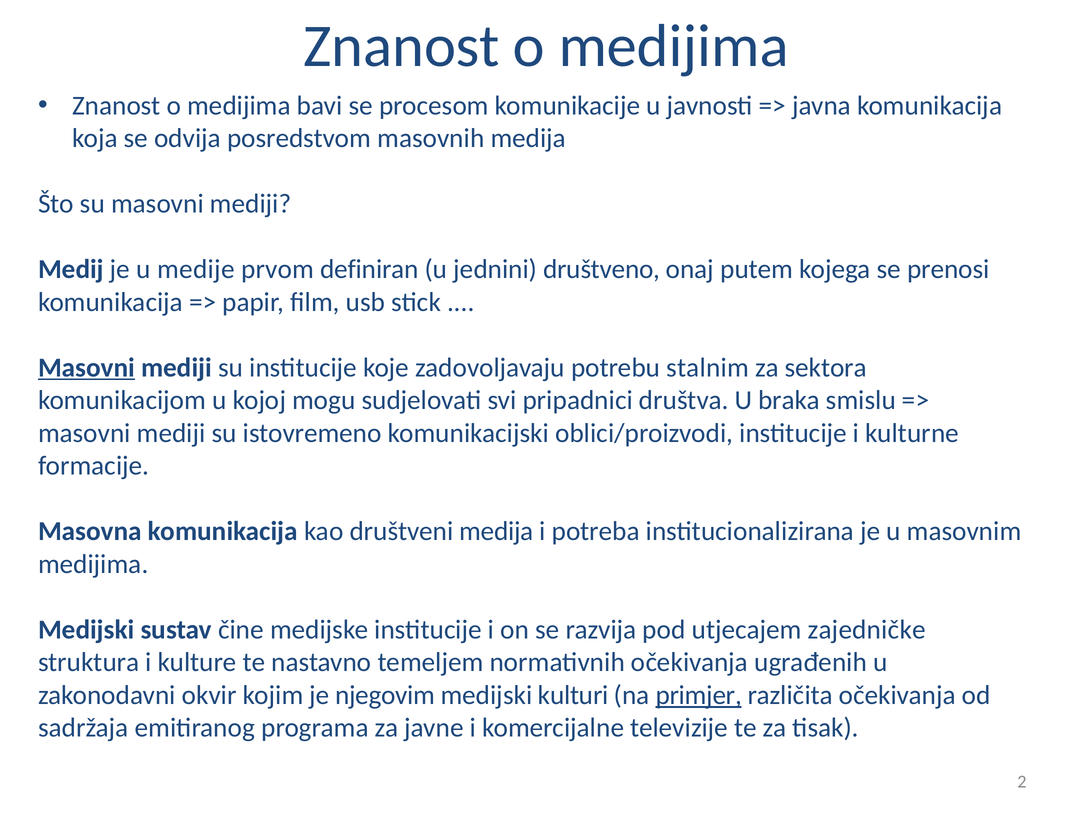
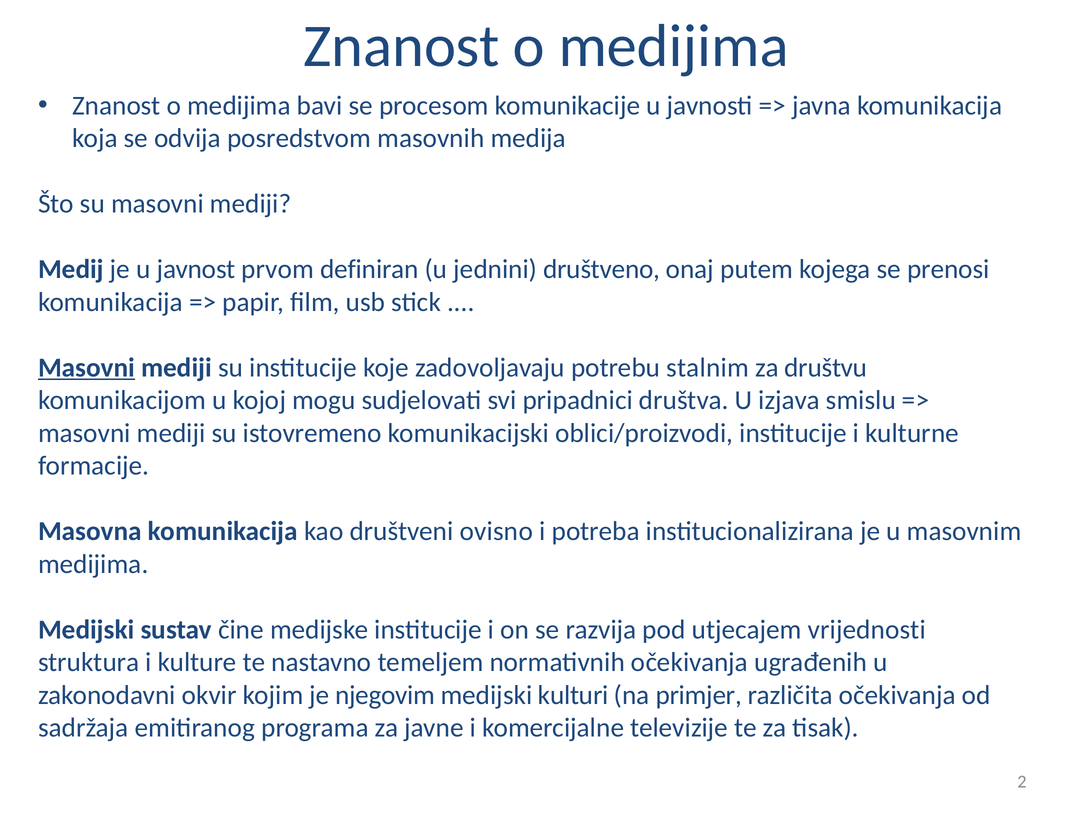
medije: medije -> javnost
sektora: sektora -> društvu
braka: braka -> izjava
društveni medija: medija -> ovisno
zajedničke: zajedničke -> vrijednosti
primjer underline: present -> none
